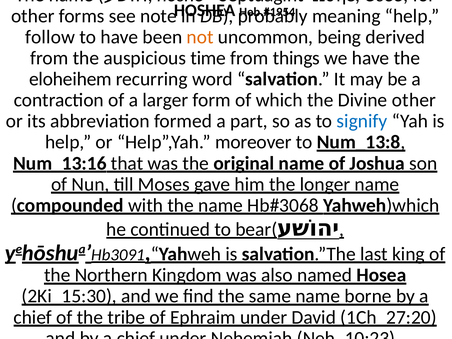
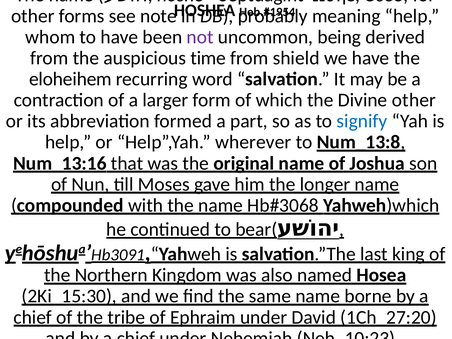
follow: follow -> whom
not colour: orange -> purple
things: things -> shield
moreover: moreover -> wherever
